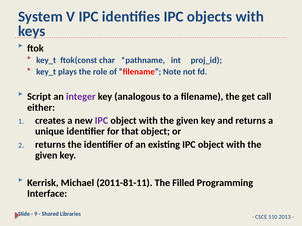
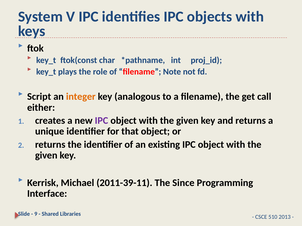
integer colour: purple -> orange
2011-81-11: 2011-81-11 -> 2011-39-11
Filled: Filled -> Since
